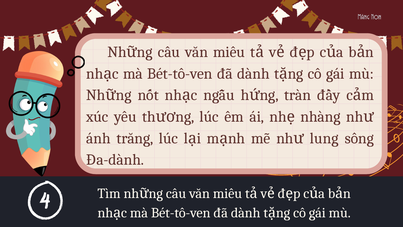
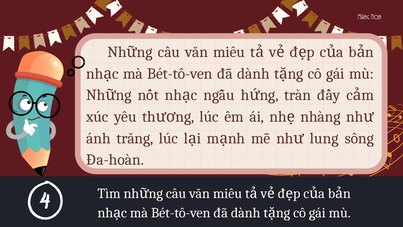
Đa-dành: Đa-dành -> Đa-hoàn
